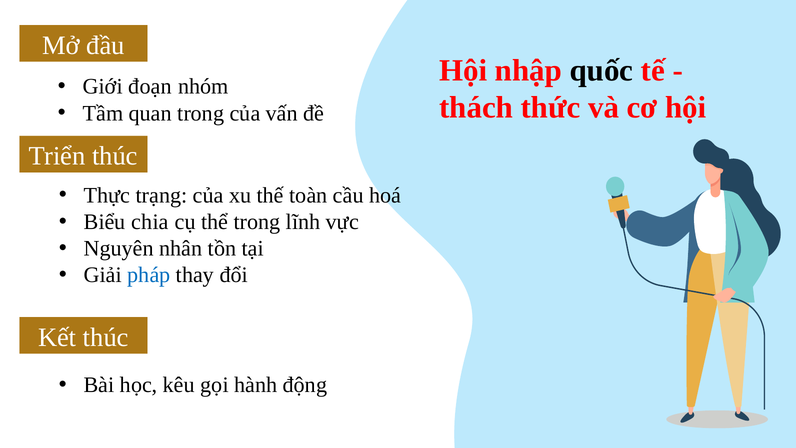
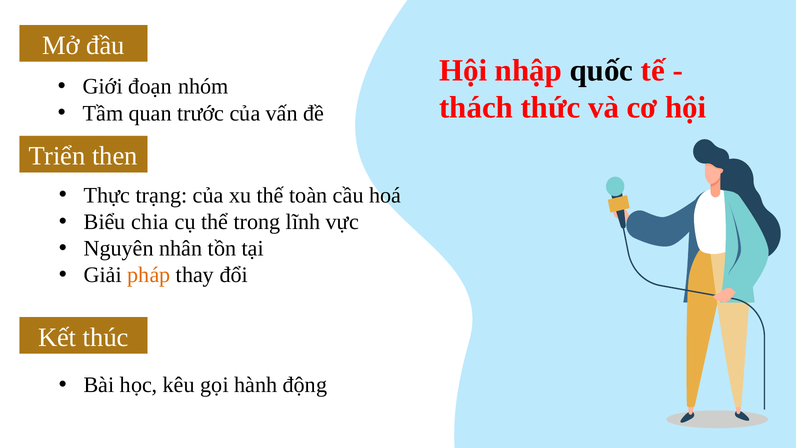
quan trong: trong -> trước
Triển thúc: thúc -> then
pháp colour: blue -> orange
